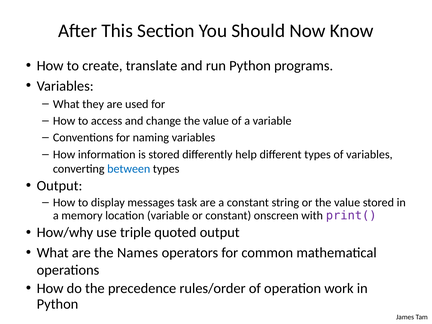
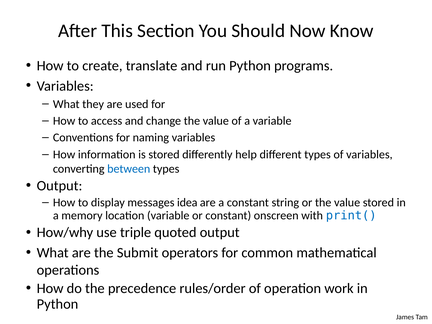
task: task -> idea
print( colour: purple -> blue
Names: Names -> Submit
